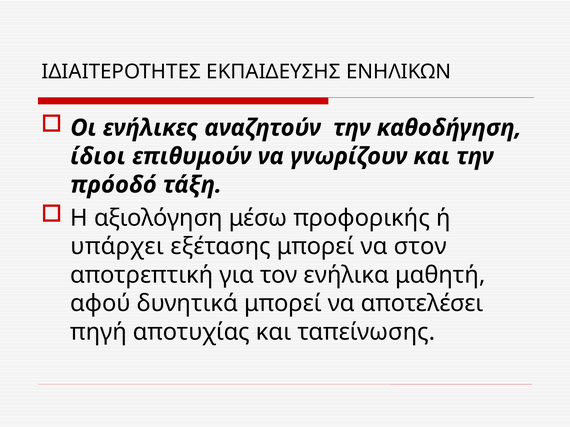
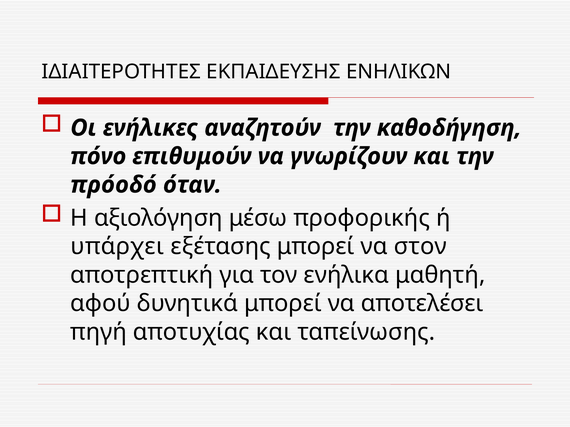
ίδιοι: ίδιοι -> πόνο
τάξη: τάξη -> όταν
